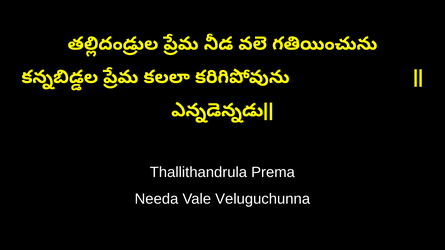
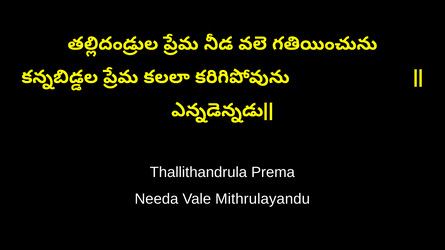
Veluguchunna: Veluguchunna -> Mithrulayandu
